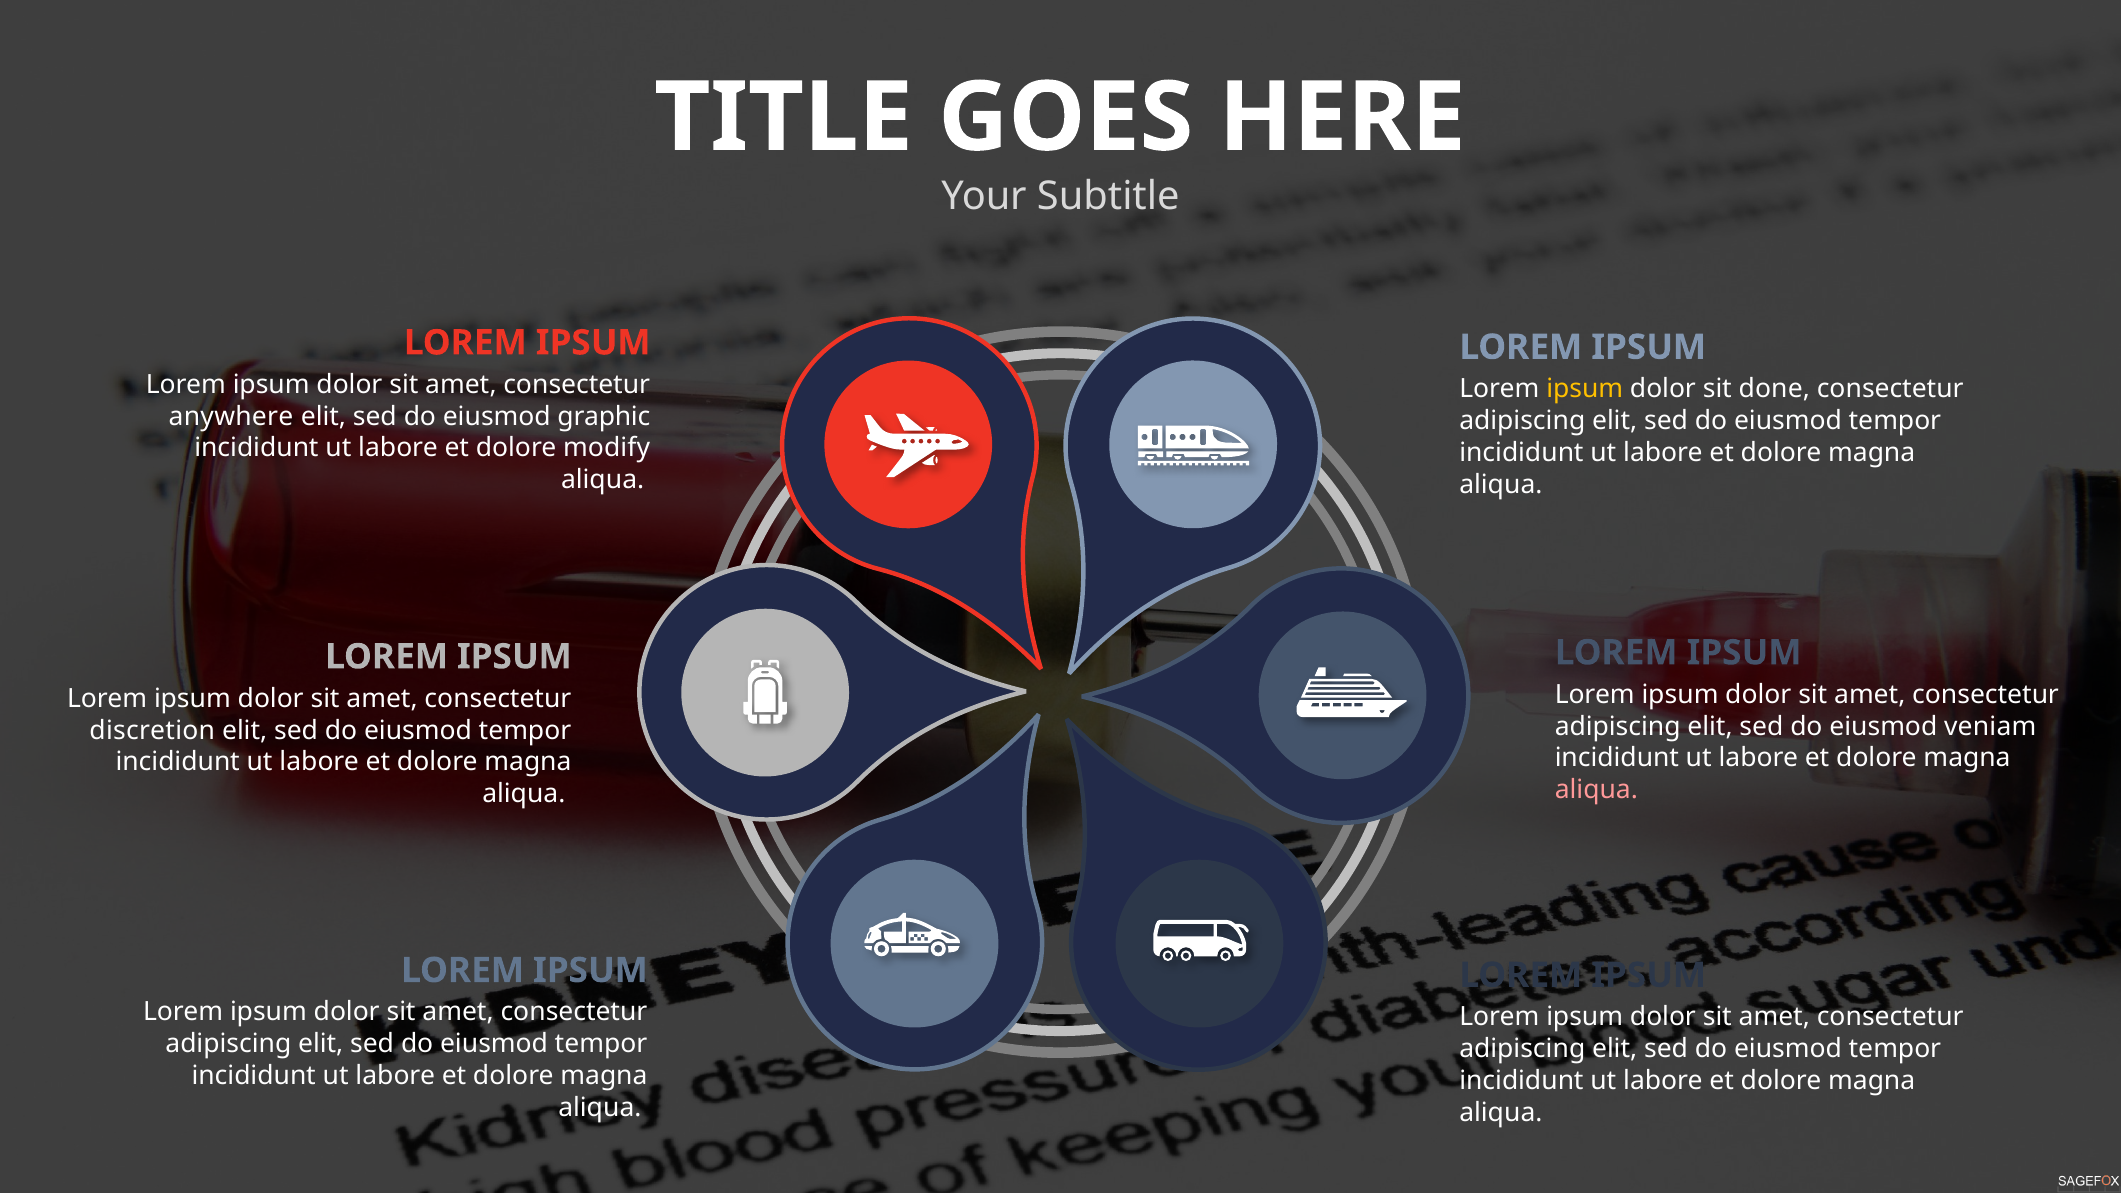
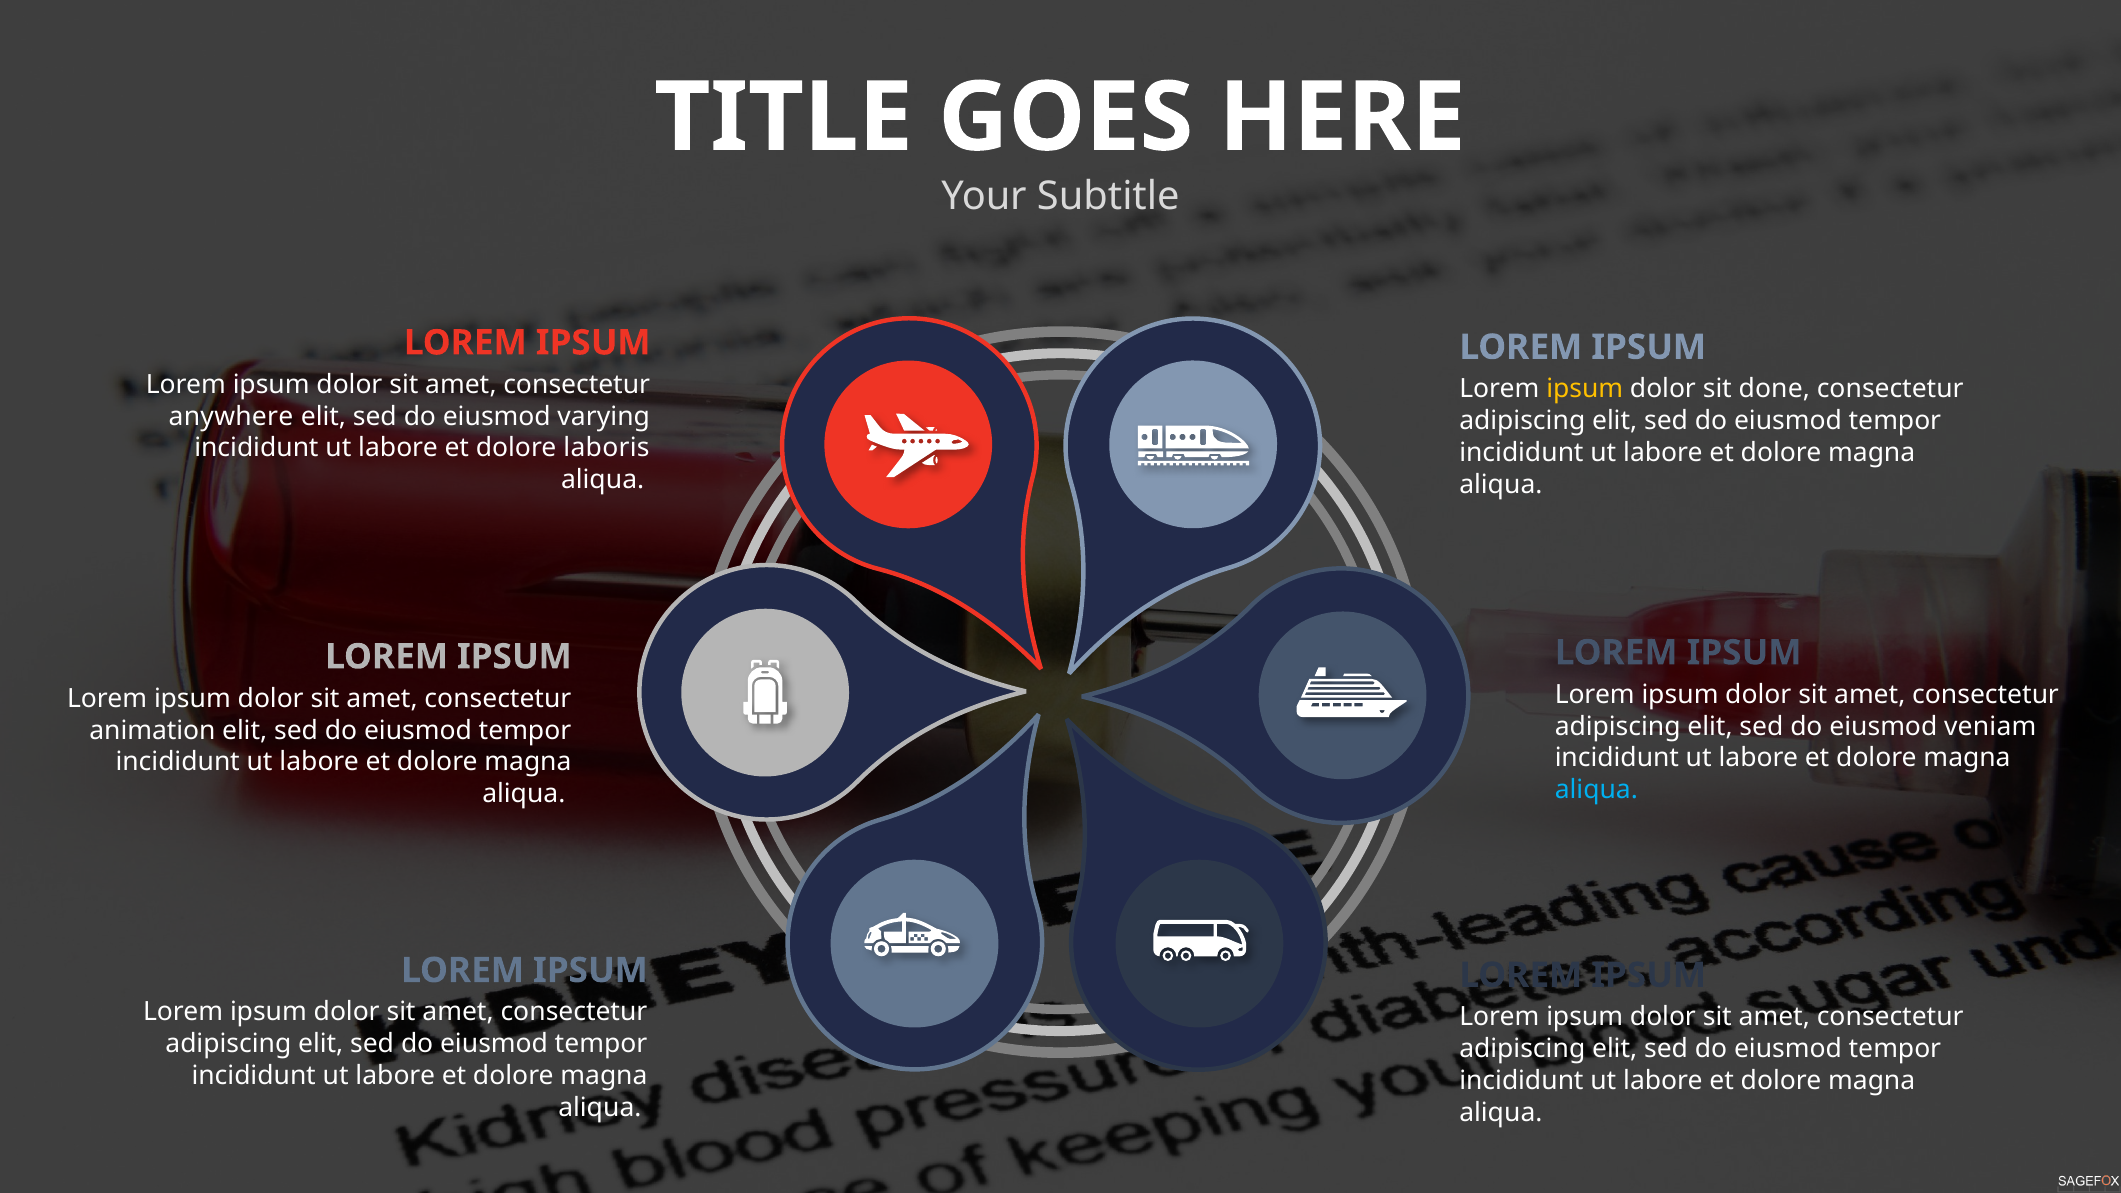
graphic: graphic -> varying
modify: modify -> laboris
discretion: discretion -> animation
aliqua at (1596, 790) colour: pink -> light blue
